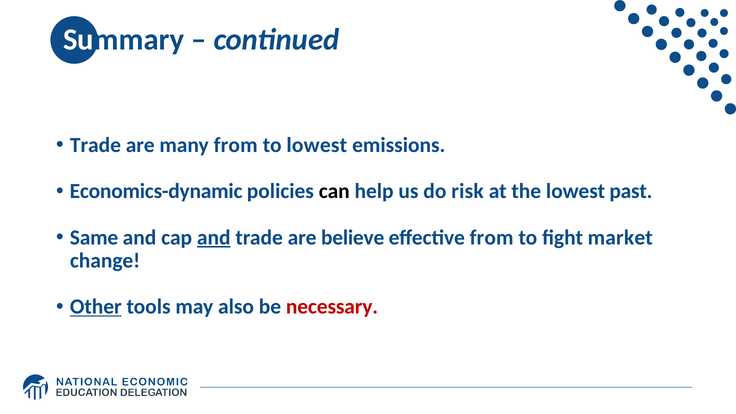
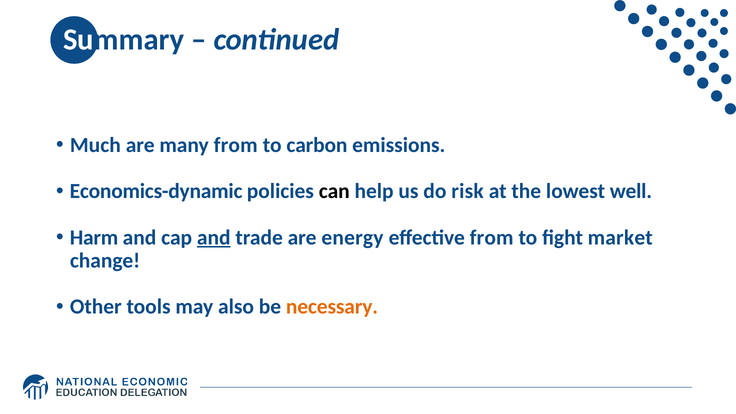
Trade at (95, 145): Trade -> Much
to lowest: lowest -> carbon
past: past -> well
Same: Same -> Harm
believe: believe -> energy
Other underline: present -> none
necessary colour: red -> orange
